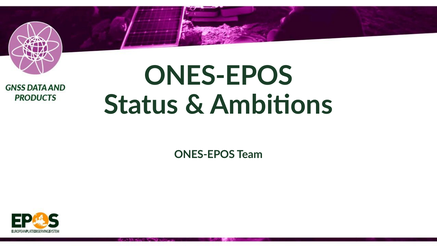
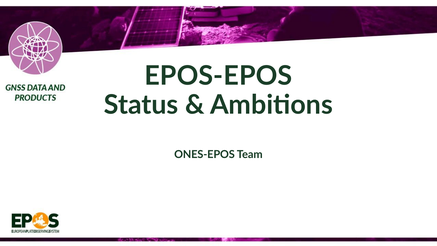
ONES-EPOS at (219, 76): ONES-EPOS -> EPOS-EPOS
